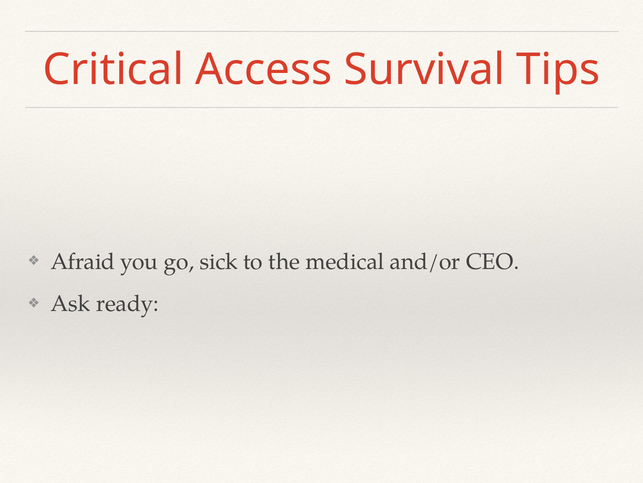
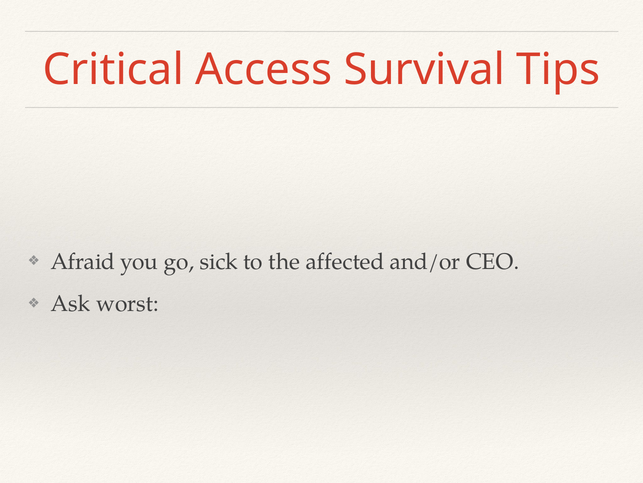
medical: medical -> affected
ready: ready -> worst
